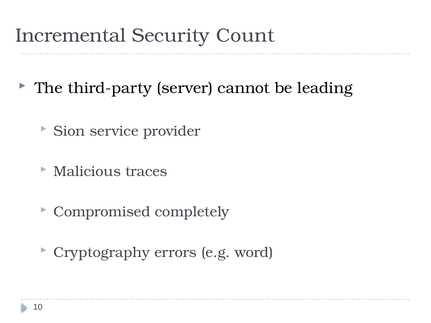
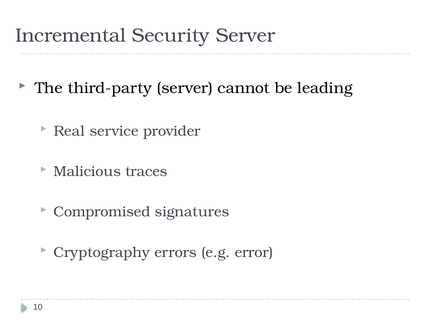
Security Count: Count -> Server
Sion: Sion -> Real
completely: completely -> signatures
word: word -> error
